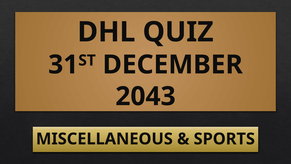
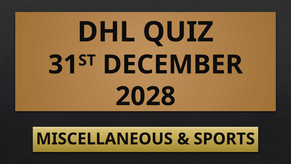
2043: 2043 -> 2028
